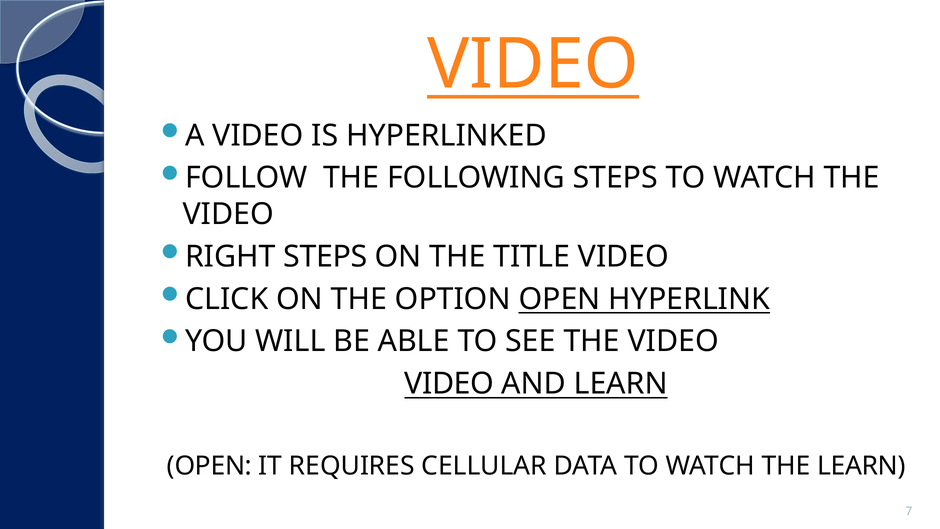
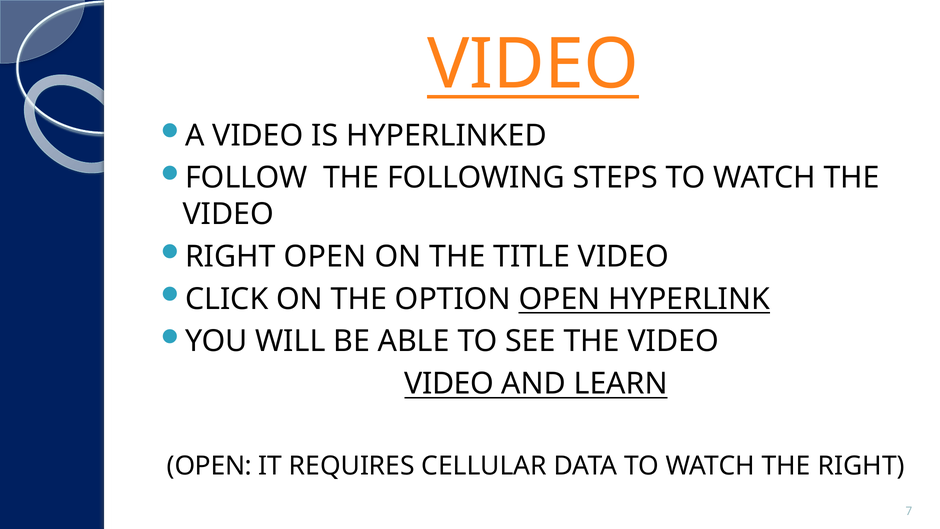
RIGHT STEPS: STEPS -> OPEN
THE LEARN: LEARN -> RIGHT
